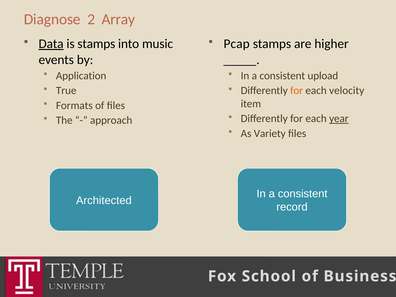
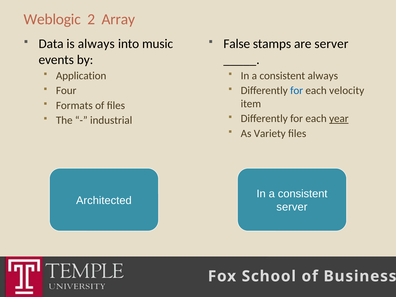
Diagnose: Diagnose -> Weblogic
Data underline: present -> none
is stamps: stamps -> always
Pcap: Pcap -> False
are higher: higher -> server
consistent upload: upload -> always
True: True -> Four
for at (297, 91) colour: orange -> blue
approach: approach -> industrial
record at (292, 207): record -> server
